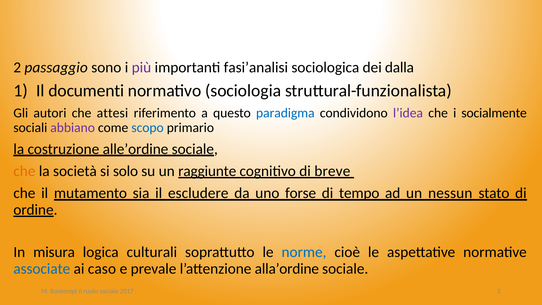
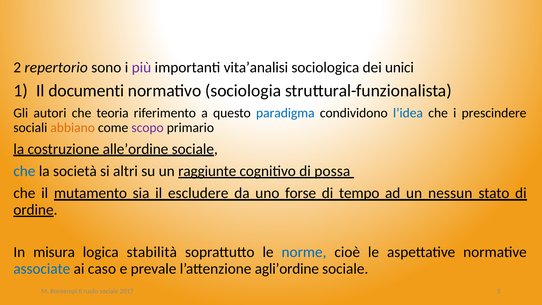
passaggio: passaggio -> repertorio
fasi’analisi: fasi’analisi -> vita’analisi
dalla: dalla -> unici
attesi: attesi -> teoria
l’idea colour: purple -> blue
socialmente: socialmente -> prescindere
abbiano colour: purple -> orange
scopo colour: blue -> purple
che at (24, 171) colour: orange -> blue
solo: solo -> altri
breve: breve -> possa
culturali: culturali -> stabilità
alla’ordine: alla’ordine -> agli’ordine
